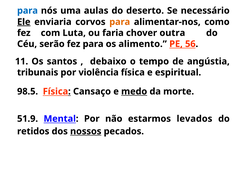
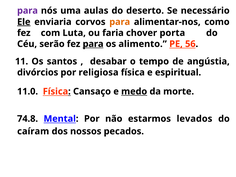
para at (27, 11) colour: blue -> purple
outra: outra -> porta
para at (93, 44) underline: none -> present
debaixo: debaixo -> desabar
tribunais: tribunais -> divórcios
violência: violência -> religiosa
98.5: 98.5 -> 11.0
51.9: 51.9 -> 74.8
retidos: retidos -> caíram
nossos underline: present -> none
